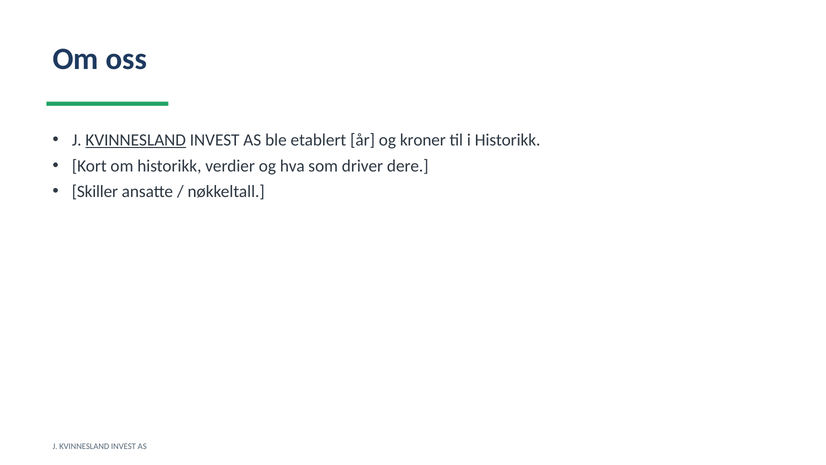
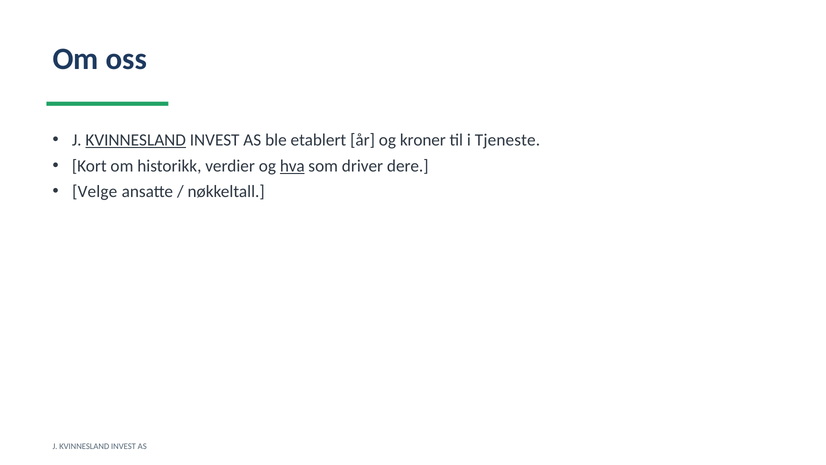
i Historikk: Historikk -> Tjeneste
hva underline: none -> present
Skiller: Skiller -> Velge
